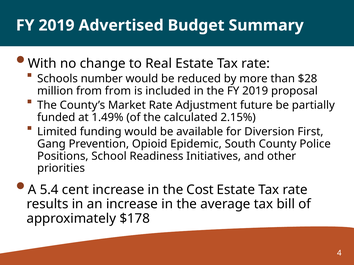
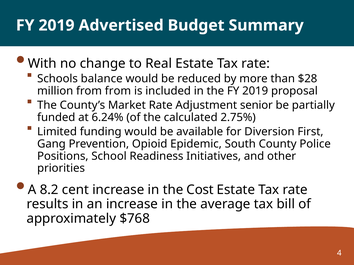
number: number -> balance
future: future -> senior
1.49%: 1.49% -> 6.24%
2.15%: 2.15% -> 2.75%
5.4: 5.4 -> 8.2
$178: $178 -> $768
